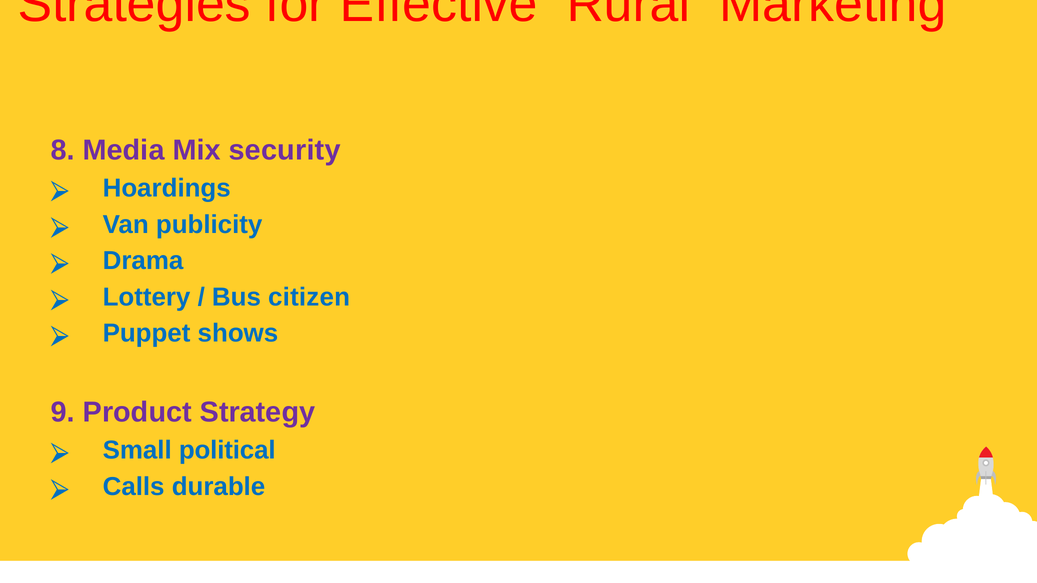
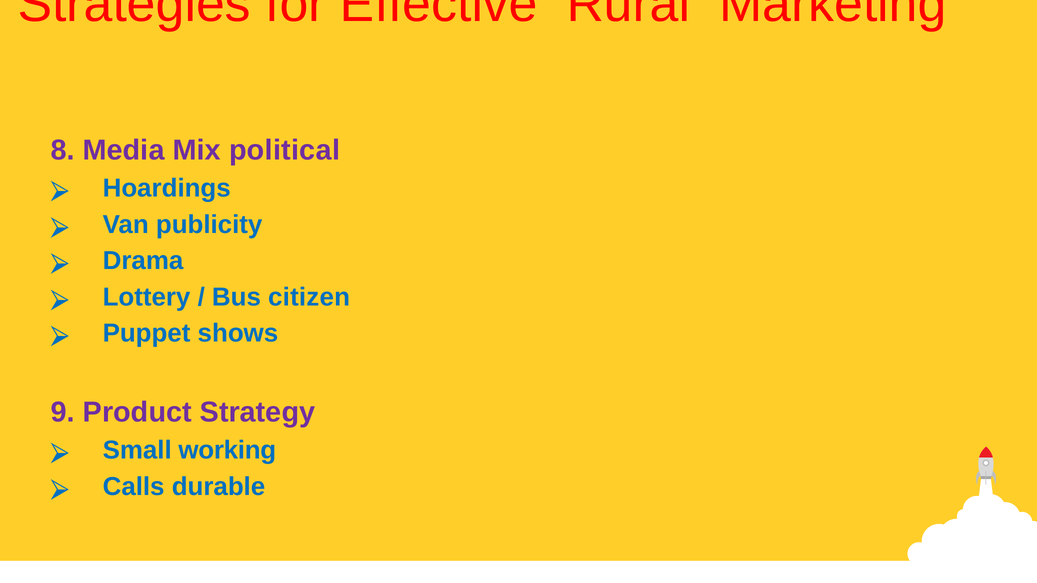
security: security -> political
political: political -> working
